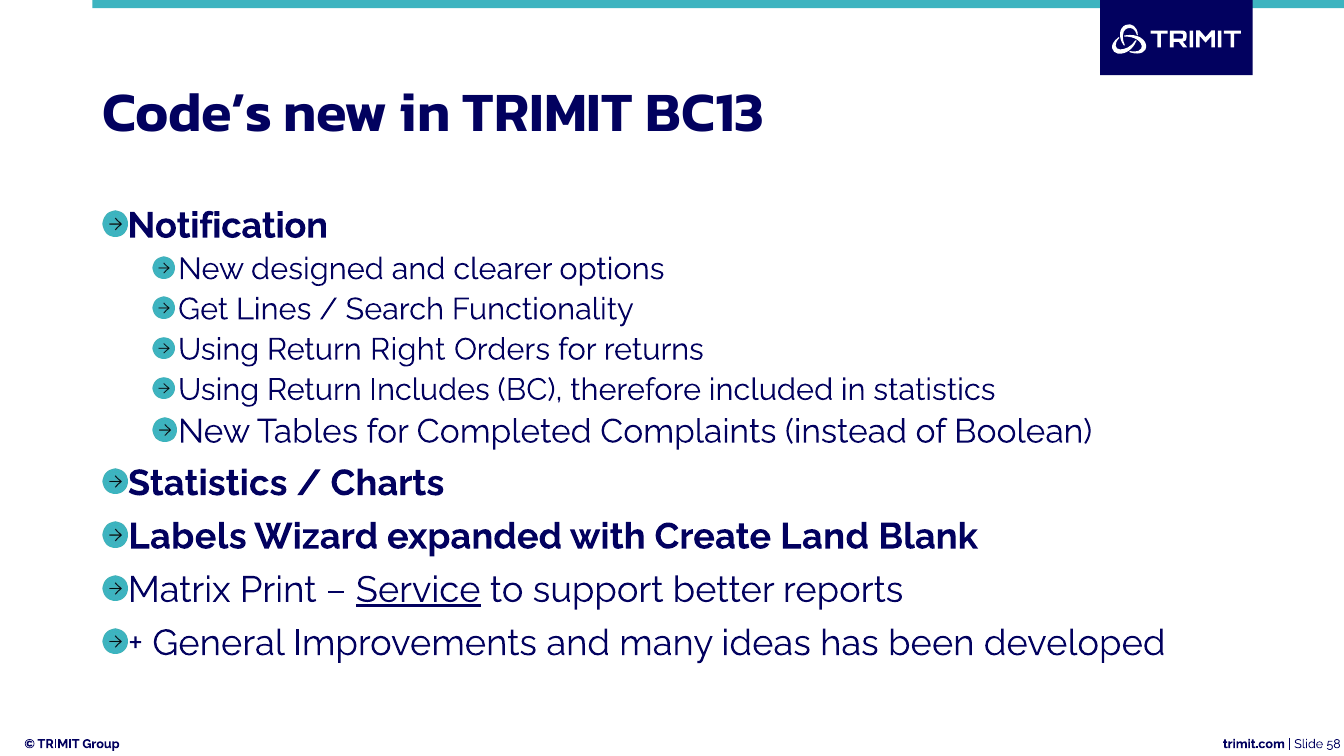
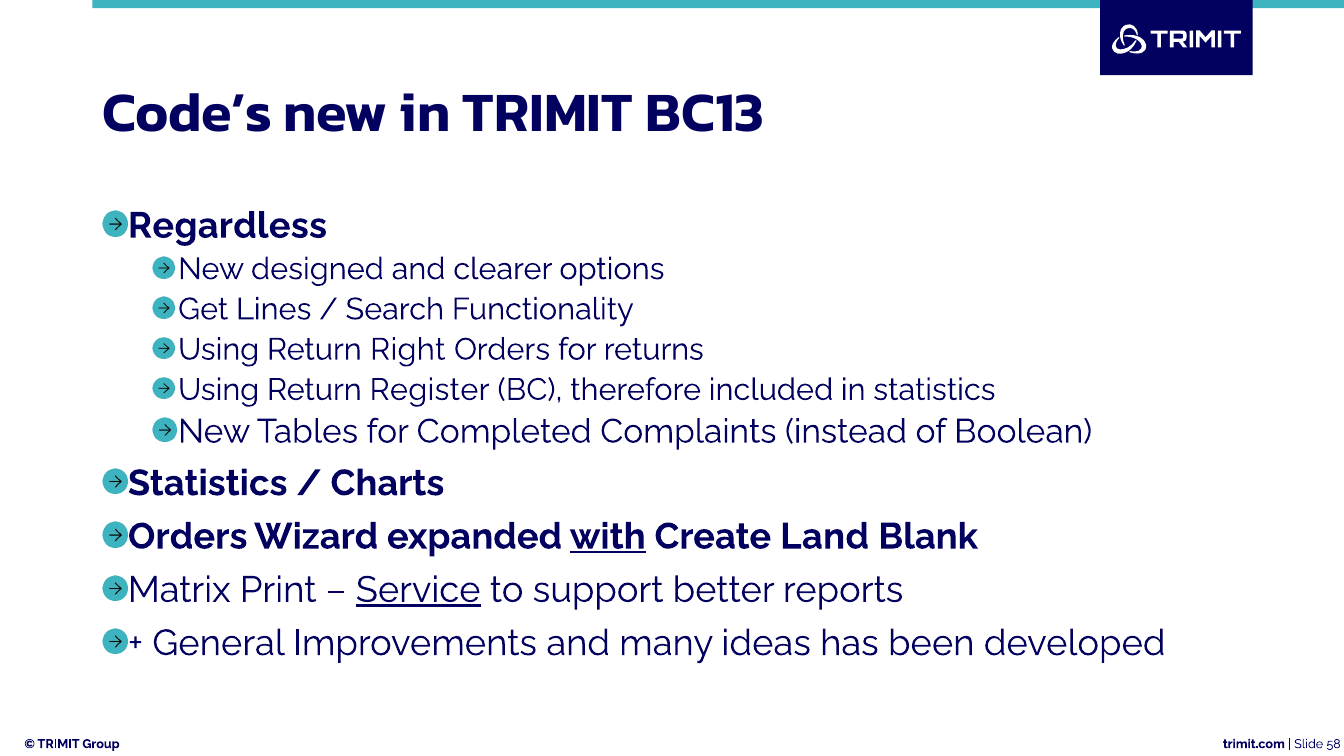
Notification: Notification -> Regardless
Includes: Includes -> Register
Labels at (188, 537): Labels -> Orders
with underline: none -> present
